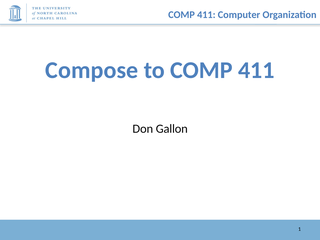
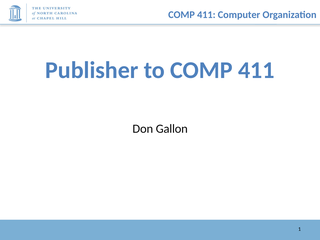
Compose: Compose -> Publisher
